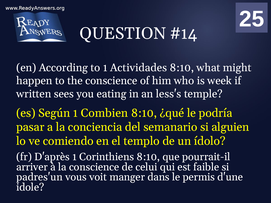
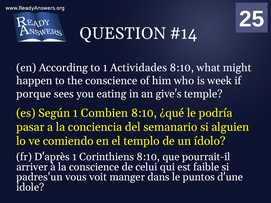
written: written -> porque
less's: less's -> give's
permis: permis -> puntos
